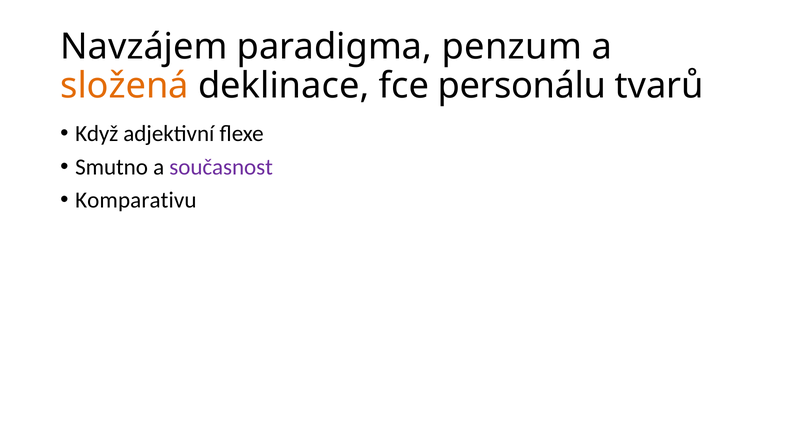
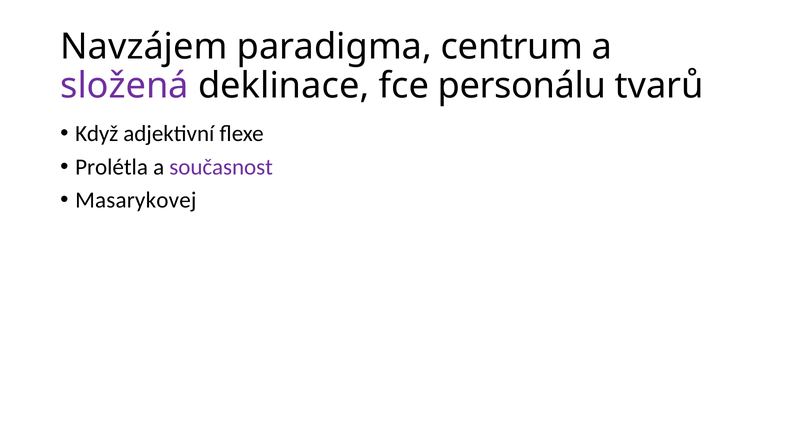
penzum: penzum -> centrum
složená colour: orange -> purple
Smutno: Smutno -> Prolétla
Komparativu: Komparativu -> Masarykovej
